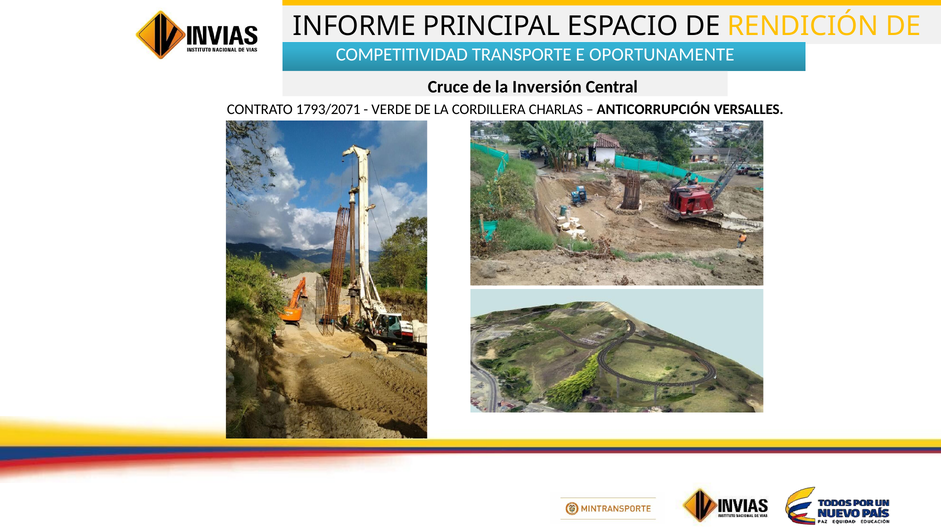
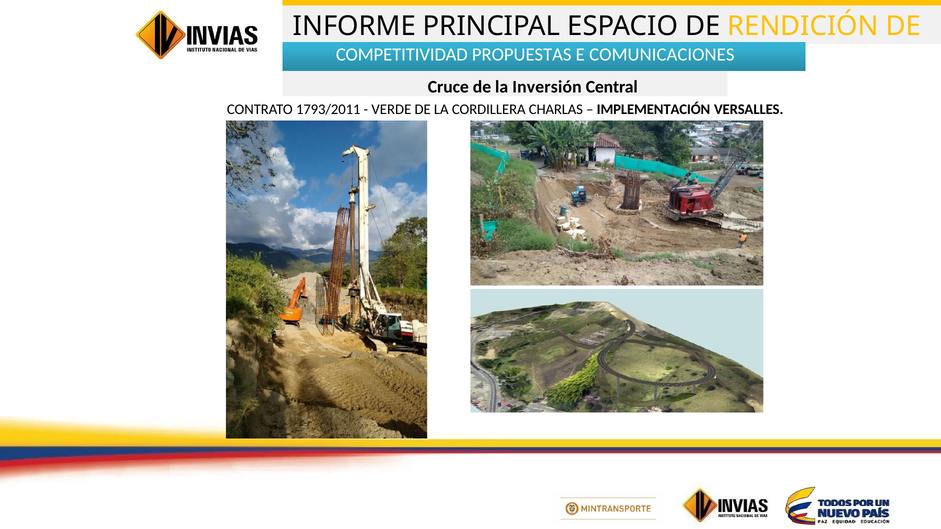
TRANSPORTE: TRANSPORTE -> PROPUESTAS
OPORTUNAMENTE: OPORTUNAMENTE -> COMUNICACIONES
1793/2071: 1793/2071 -> 1793/2011
ANTICORRUPCIÓN: ANTICORRUPCIÓN -> IMPLEMENTACIÓN
